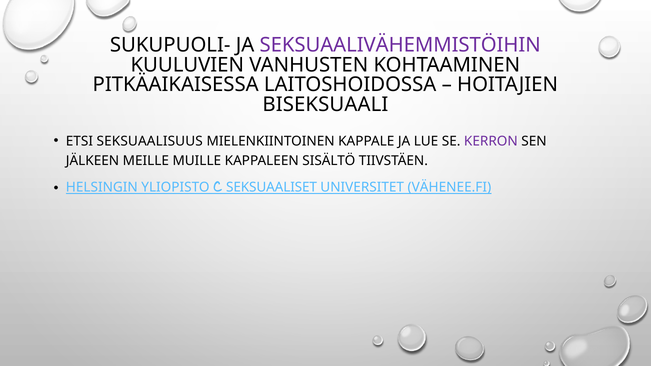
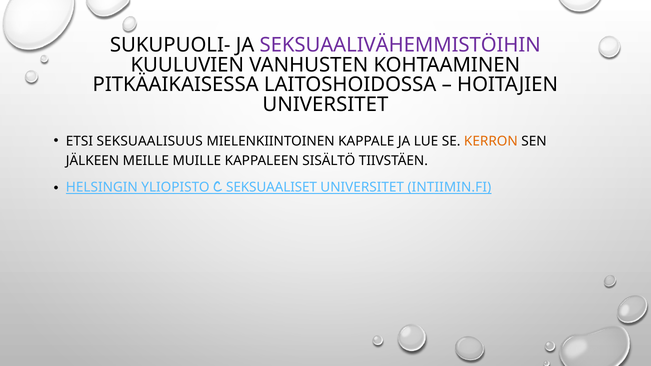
BISEKSUAALI at (325, 105): BISEKSUAALI -> UNIVERSITET
KERRON colour: purple -> orange
VÄHENEE.FI: VÄHENEE.FI -> INTIIMIN.FI
